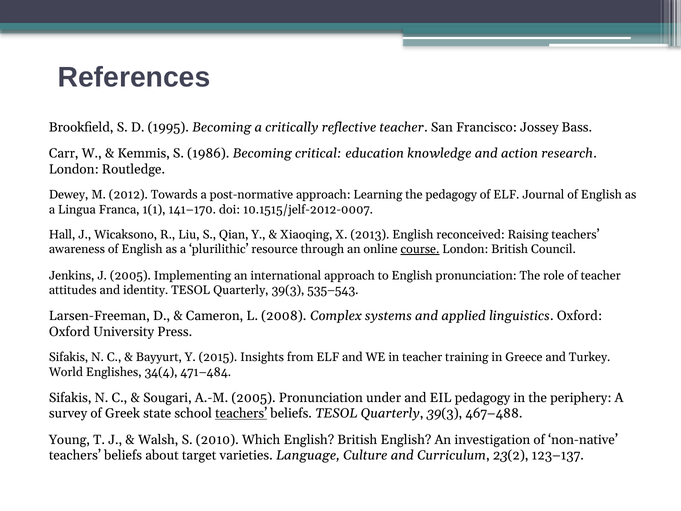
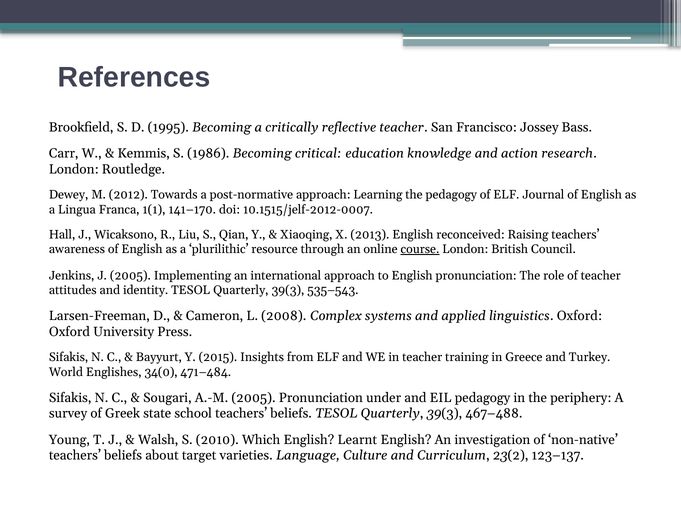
34(4: 34(4 -> 34(0
teachers at (241, 413) underline: present -> none
English British: British -> Learnt
